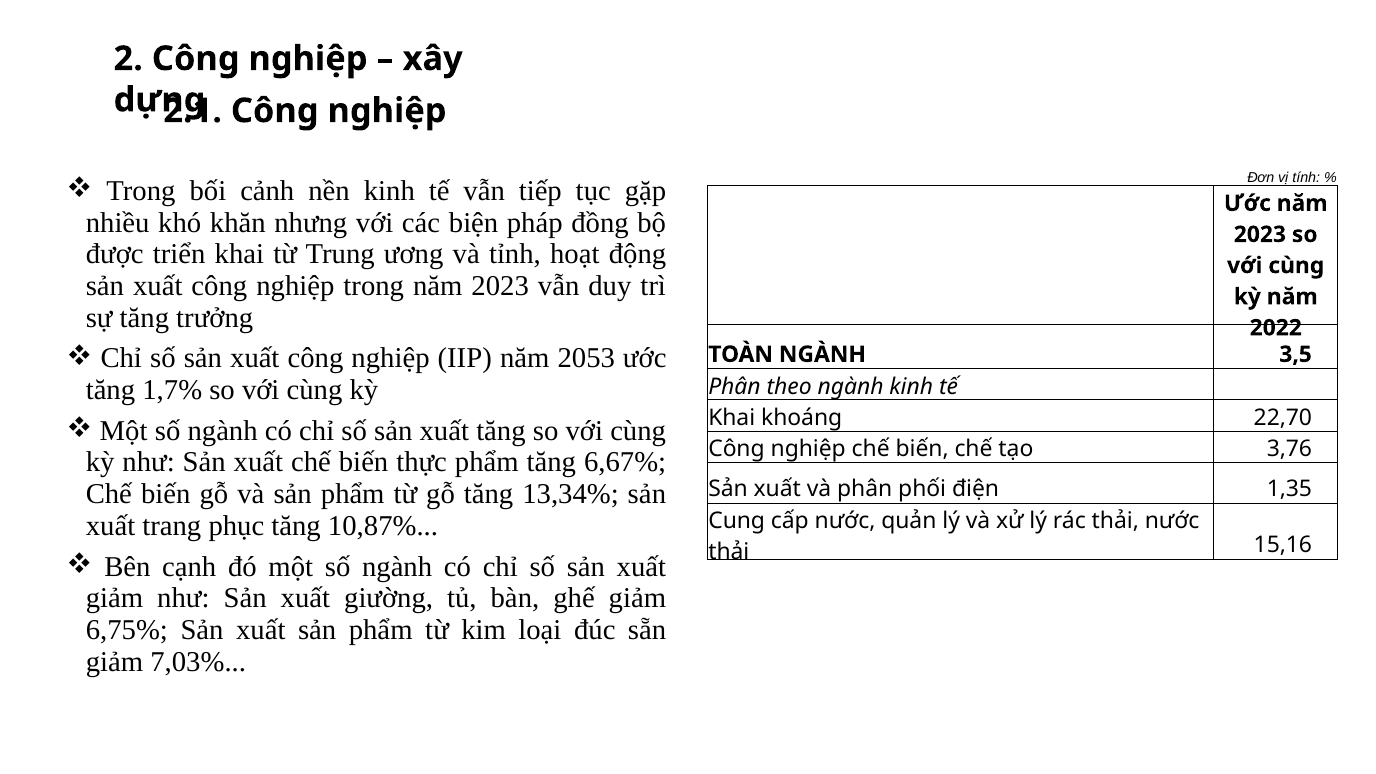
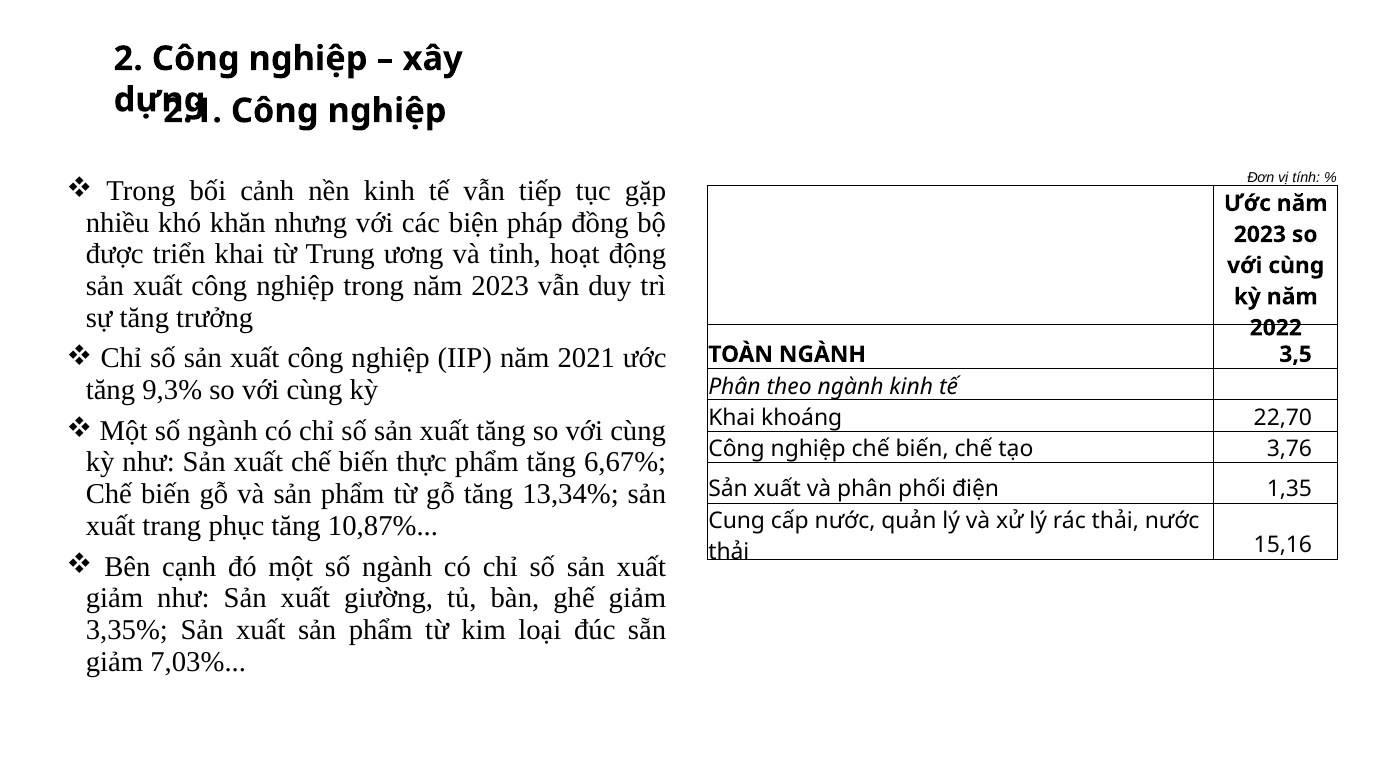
2053: 2053 -> 2021
1,7%: 1,7% -> 9,3%
6,75%: 6,75% -> 3,35%
